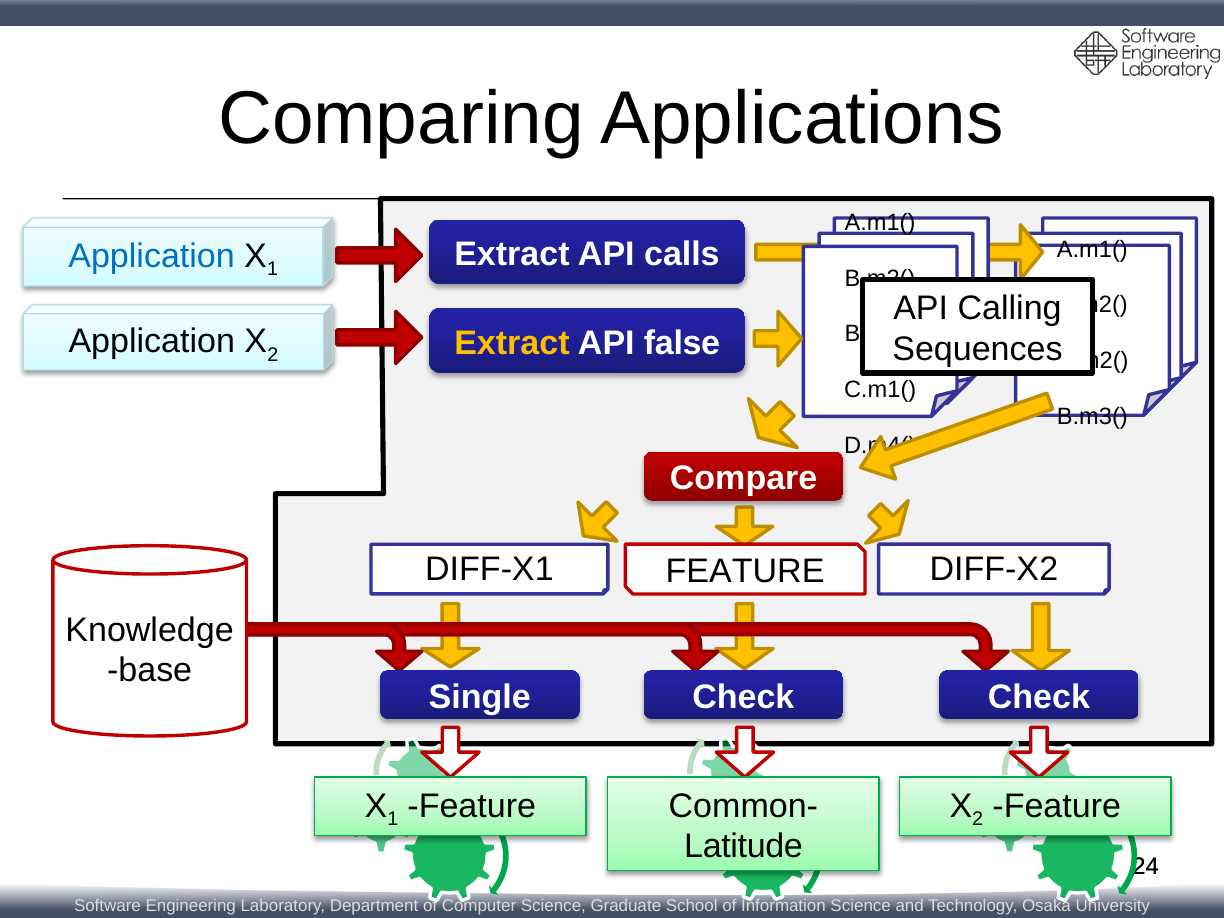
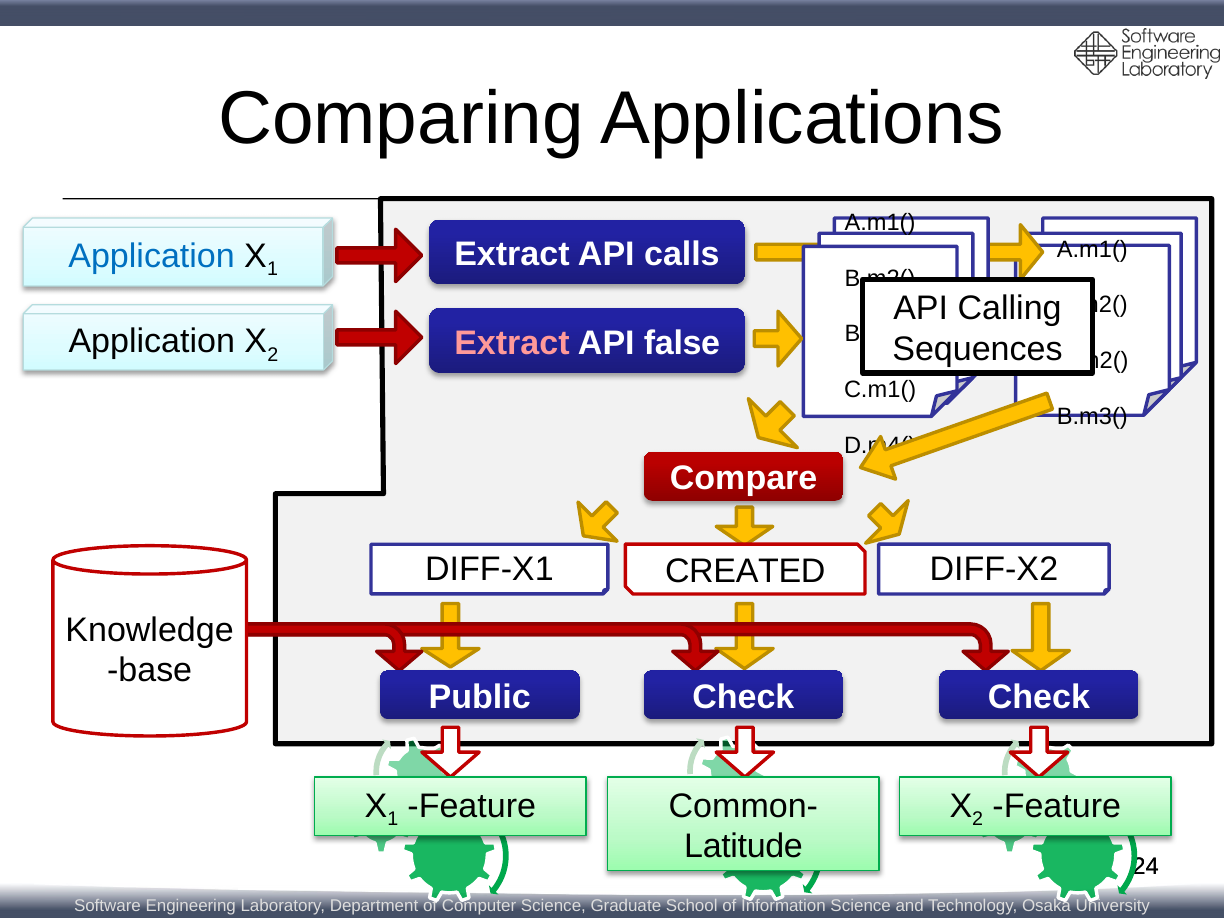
Extract at (512, 343) colour: yellow -> pink
DIFF-X1 FEATURE: FEATURE -> CREATED
Single: Single -> Public
